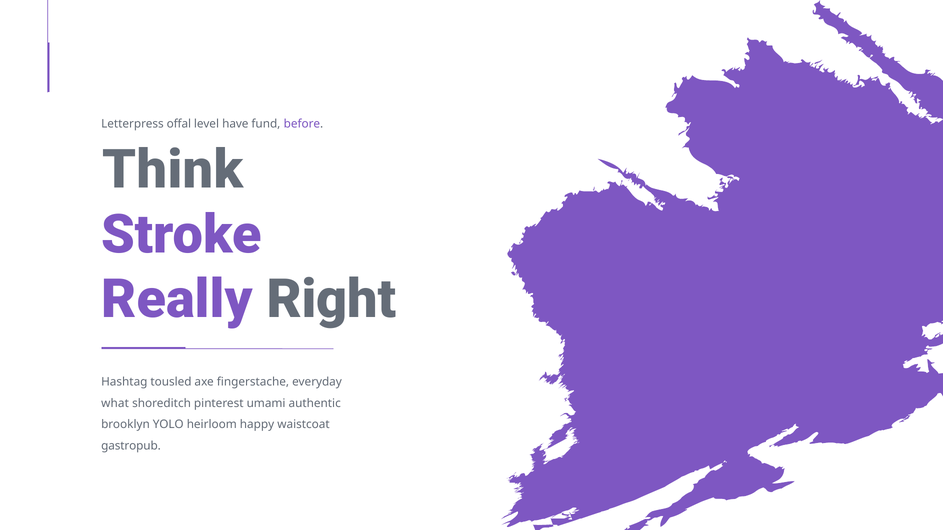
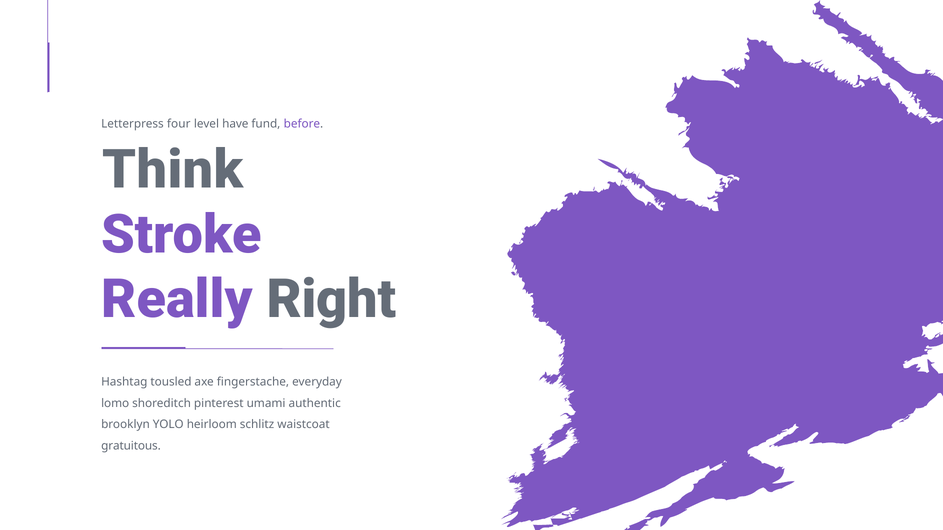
offal: offal -> four
what: what -> lomo
happy: happy -> schlitz
gastropub: gastropub -> gratuitous
